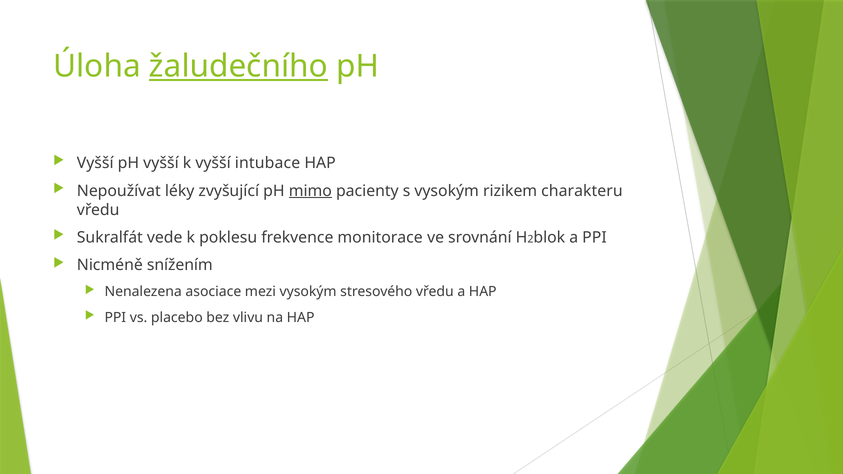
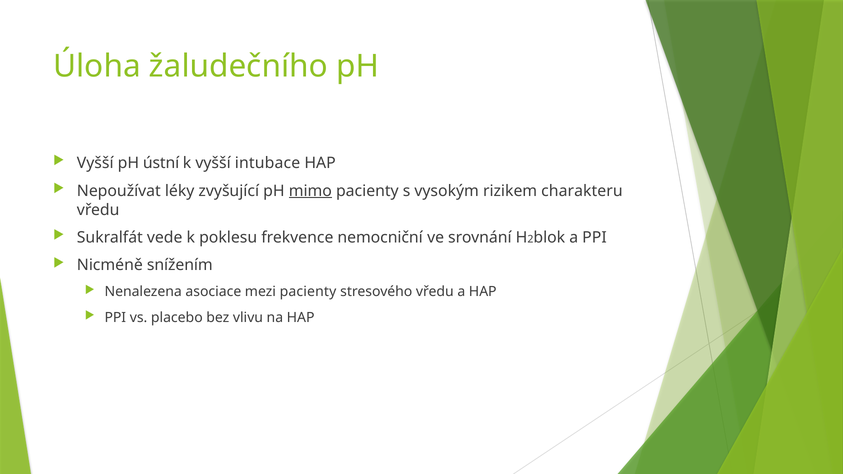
žaludečního underline: present -> none
pH vyšší: vyšší -> ústní
monitorace: monitorace -> nemocniční
mezi vysokým: vysokým -> pacienty
